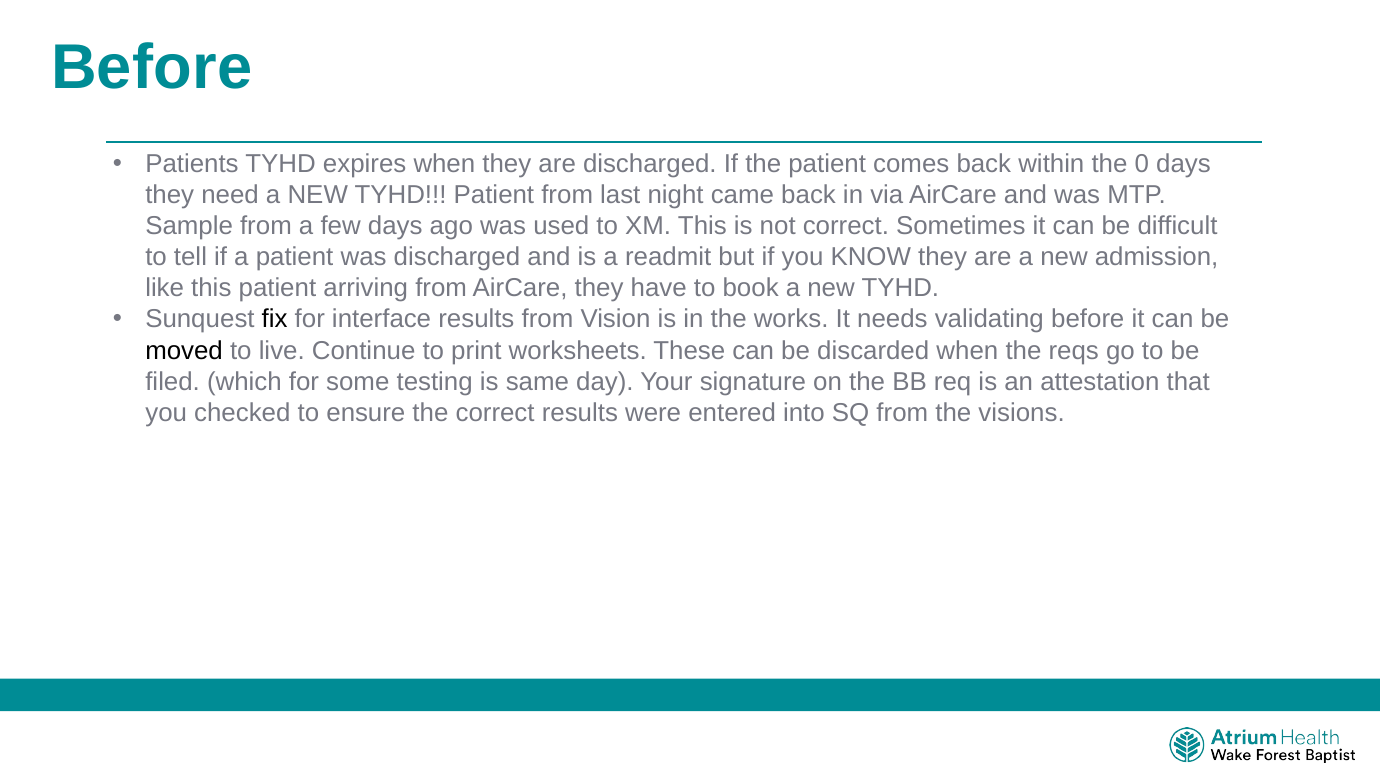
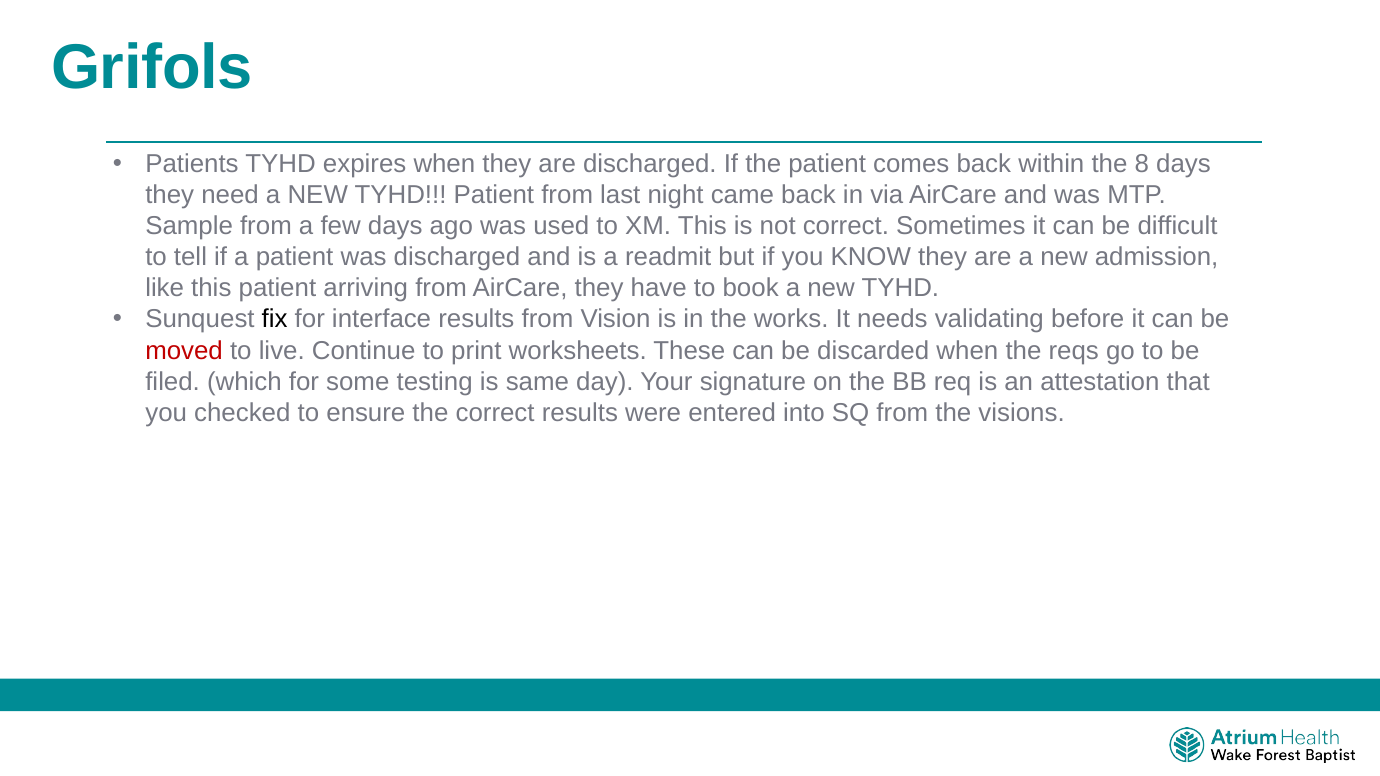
Before at (152, 67): Before -> Grifols
0: 0 -> 8
moved colour: black -> red
